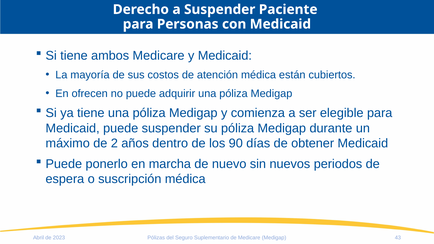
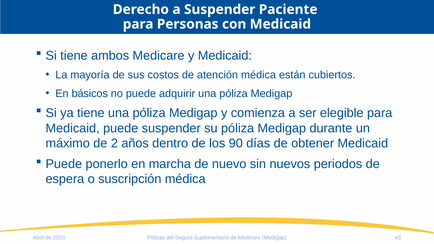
ofrecen: ofrecen -> básicos
